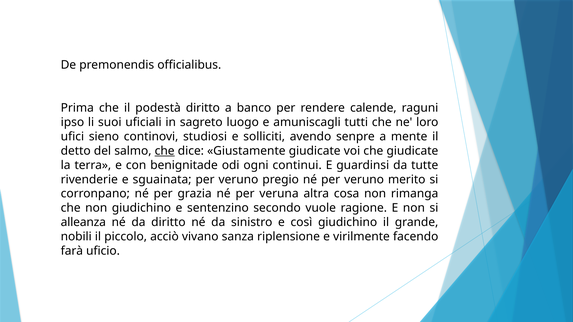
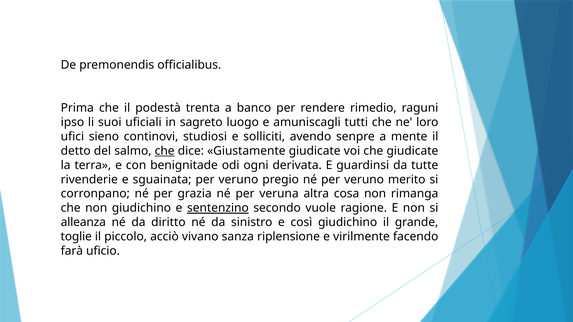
podestà diritto: diritto -> trenta
calende: calende -> rimedio
continui: continui -> derivata
sentenzino underline: none -> present
nobili: nobili -> toglie
